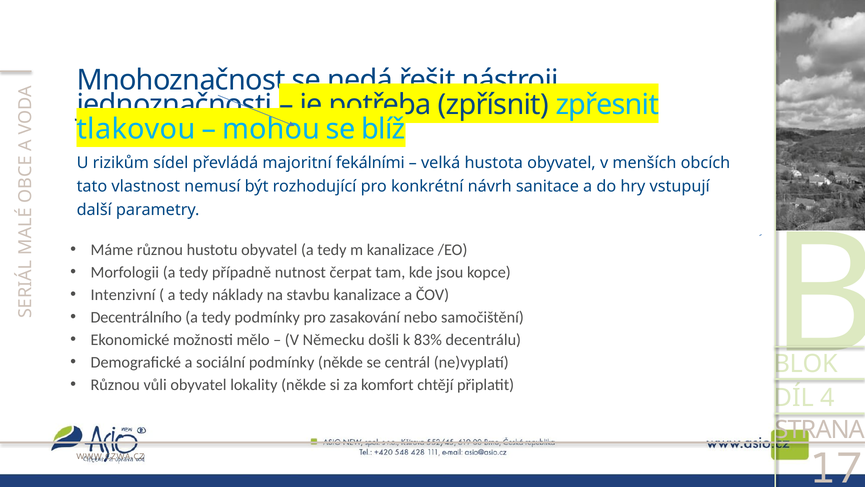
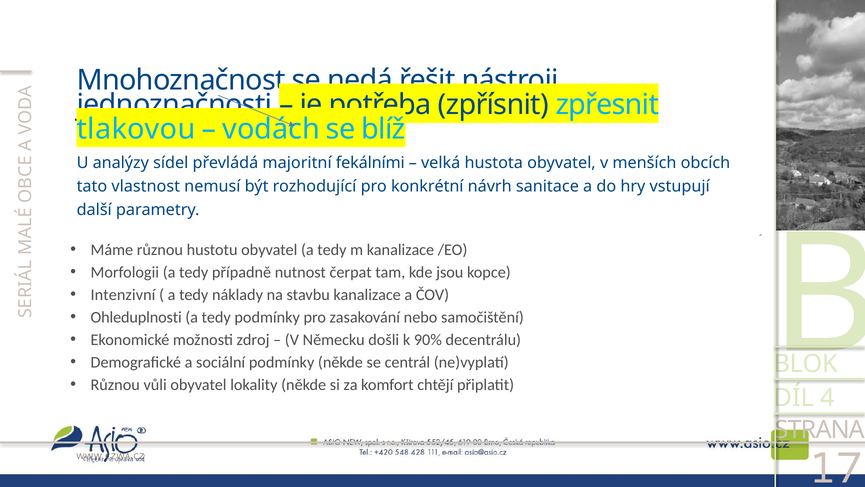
mohou: mohou -> vodách
rizikům: rizikům -> analýzy
Decentrálního: Decentrálního -> Ohleduplnosti
mělo: mělo -> zdroj
83%: 83% -> 90%
